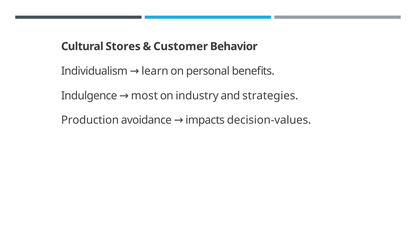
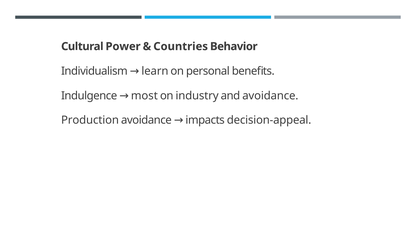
Stores: Stores -> Power
Customer: Customer -> Countries
and strategies: strategies -> avoidance
decision-values: decision-values -> decision-appeal
